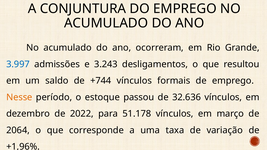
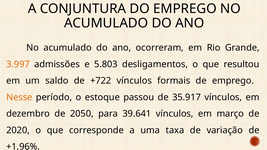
3.997 colour: blue -> orange
3.243: 3.243 -> 5.803
+744: +744 -> +722
32.636: 32.636 -> 35.917
2022: 2022 -> 2050
51.178: 51.178 -> 39.641
2064: 2064 -> 2020
